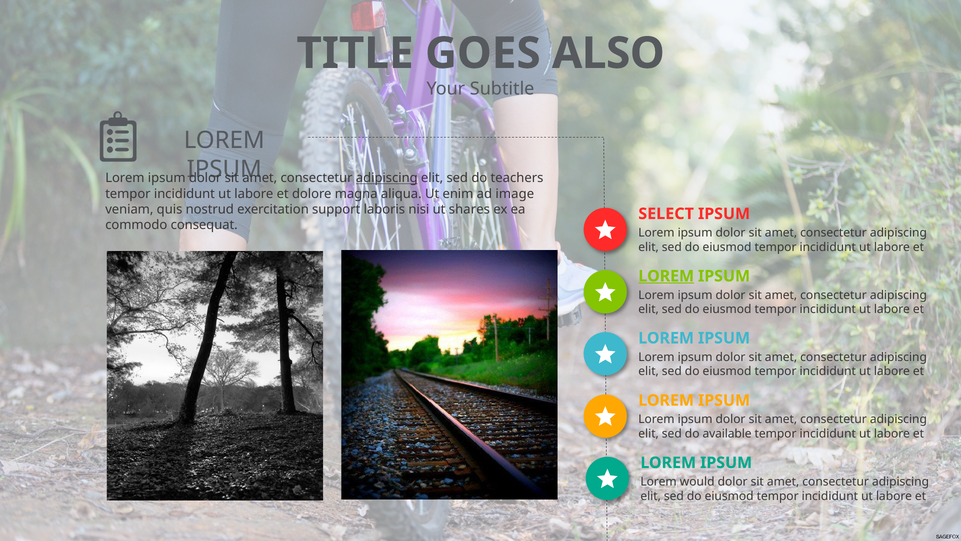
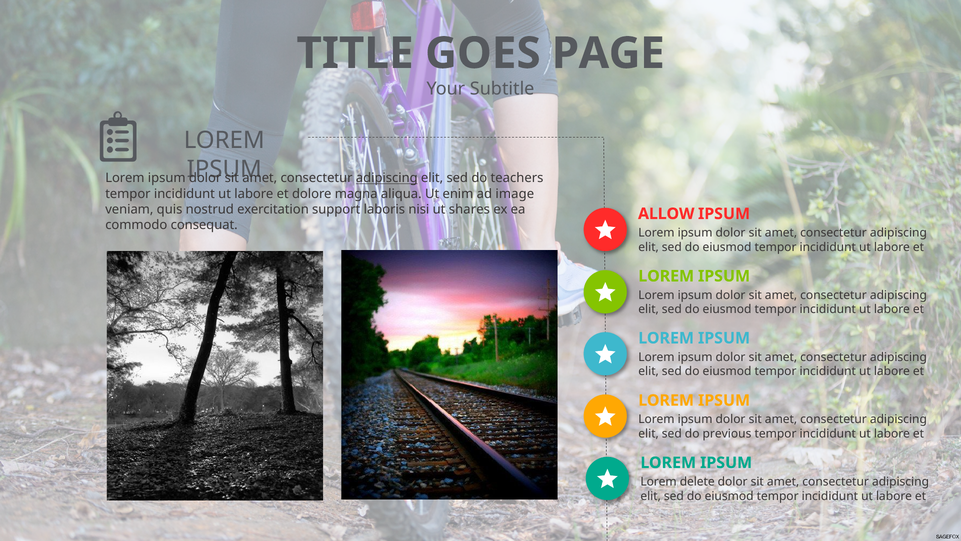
ALSO: ALSO -> PAGE
SELECT: SELECT -> ALLOW
LOREM at (666, 276) underline: present -> none
available: available -> previous
would: would -> delete
